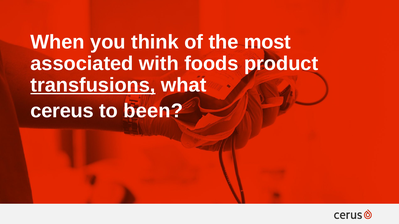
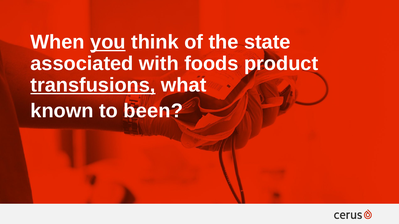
you underline: none -> present
most: most -> state
cereus: cereus -> known
